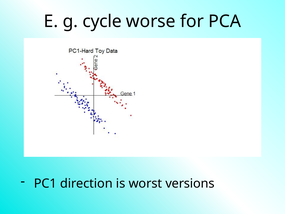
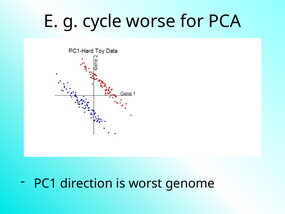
versions: versions -> genome
